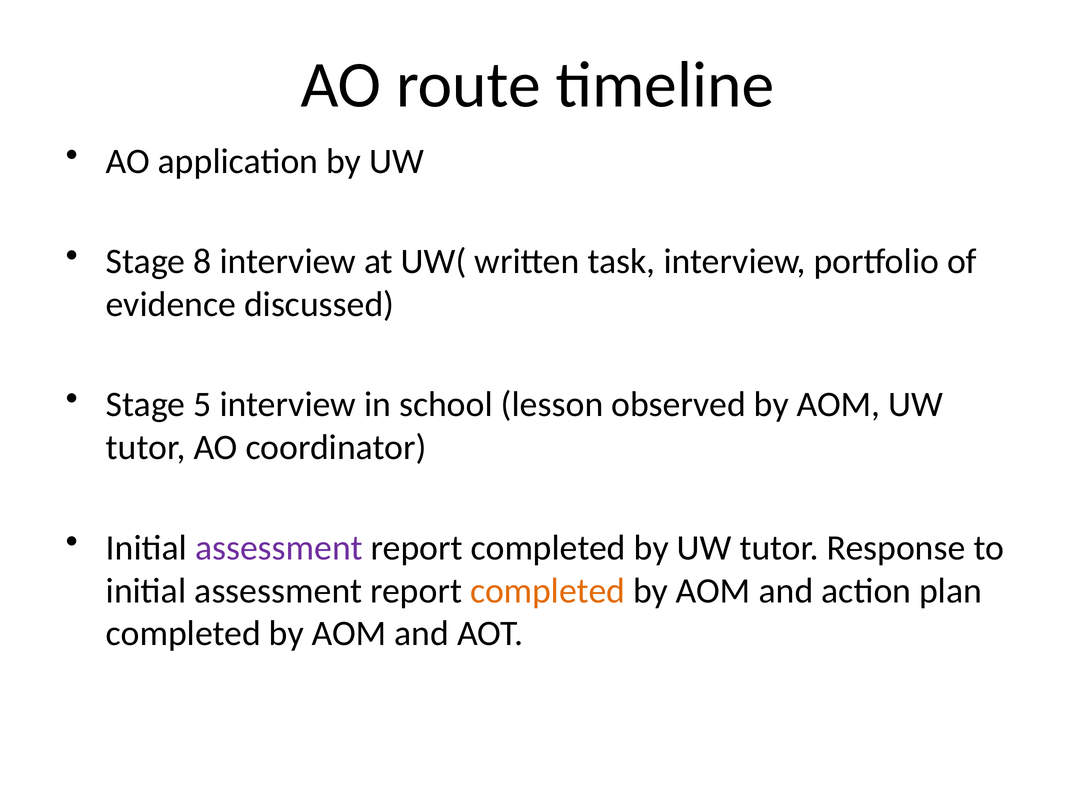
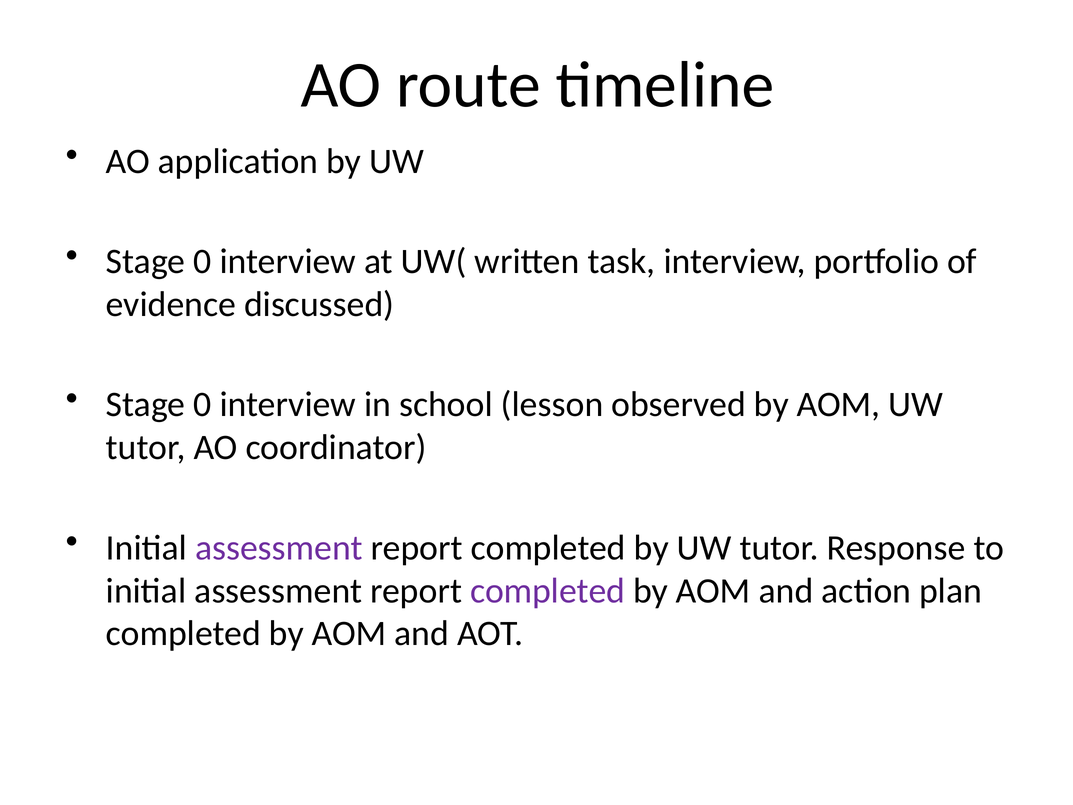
8 at (202, 262): 8 -> 0
5 at (202, 405): 5 -> 0
completed at (548, 591) colour: orange -> purple
